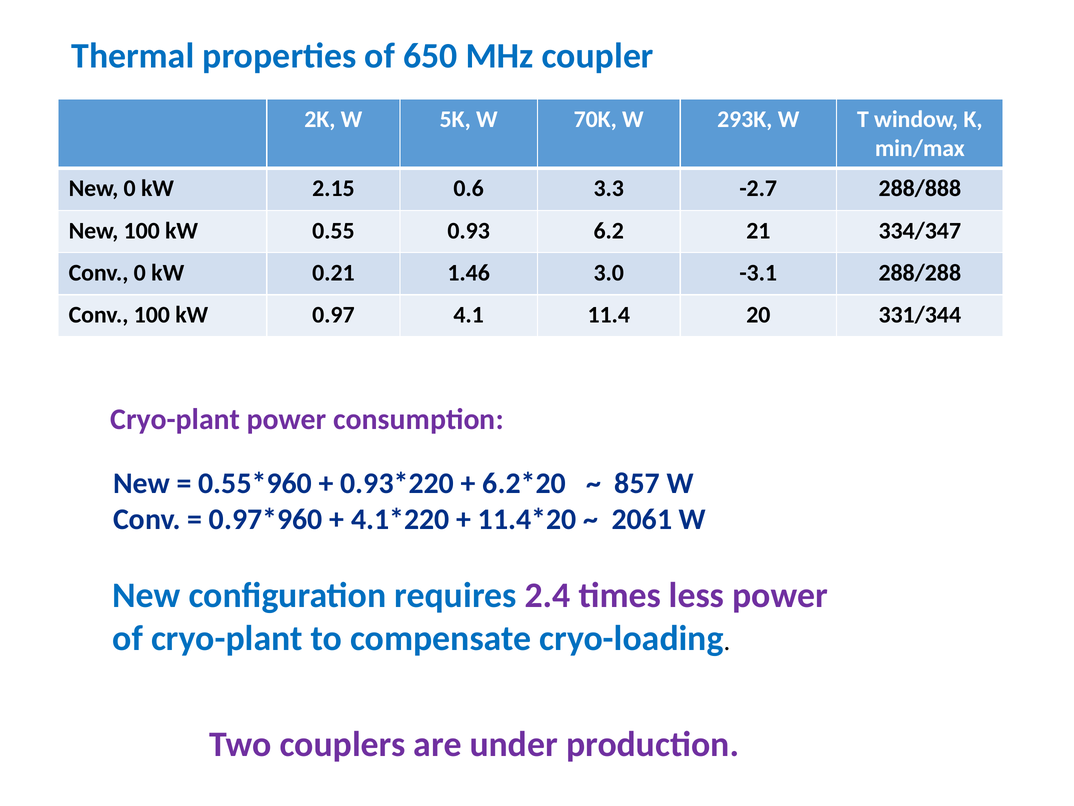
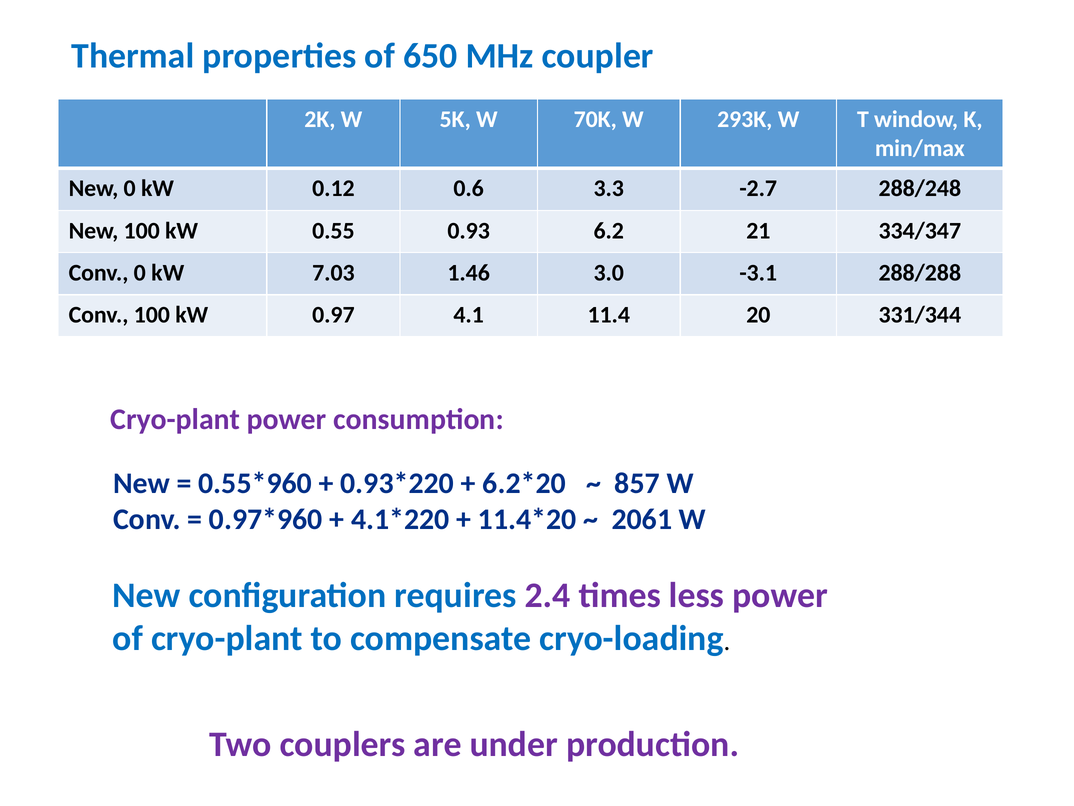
2.15: 2.15 -> 0.12
288/888: 288/888 -> 288/248
0.21: 0.21 -> 7.03
